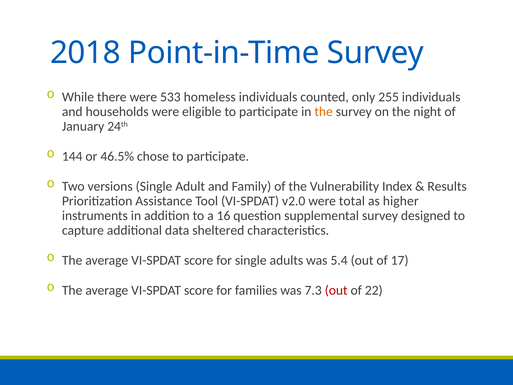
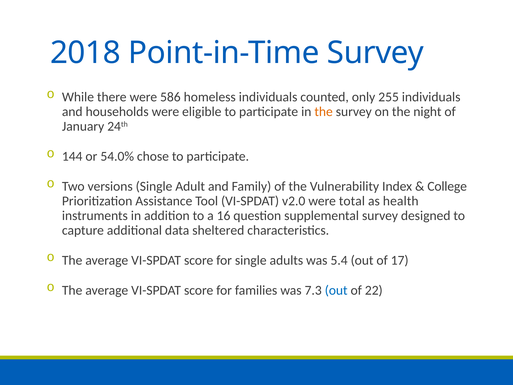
533: 533 -> 586
46.5%: 46.5% -> 54.0%
Results: Results -> College
higher: higher -> health
out at (336, 290) colour: red -> blue
